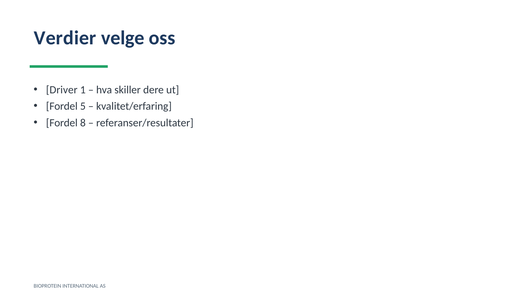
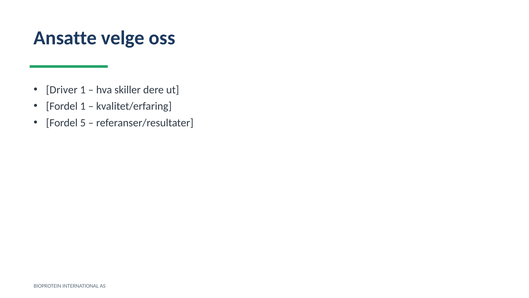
Verdier: Verdier -> Ansatte
Fordel 5: 5 -> 1
8: 8 -> 5
